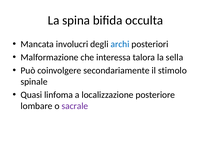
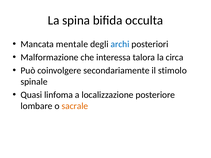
involucri: involucri -> mentale
sella: sella -> circa
sacrale colour: purple -> orange
